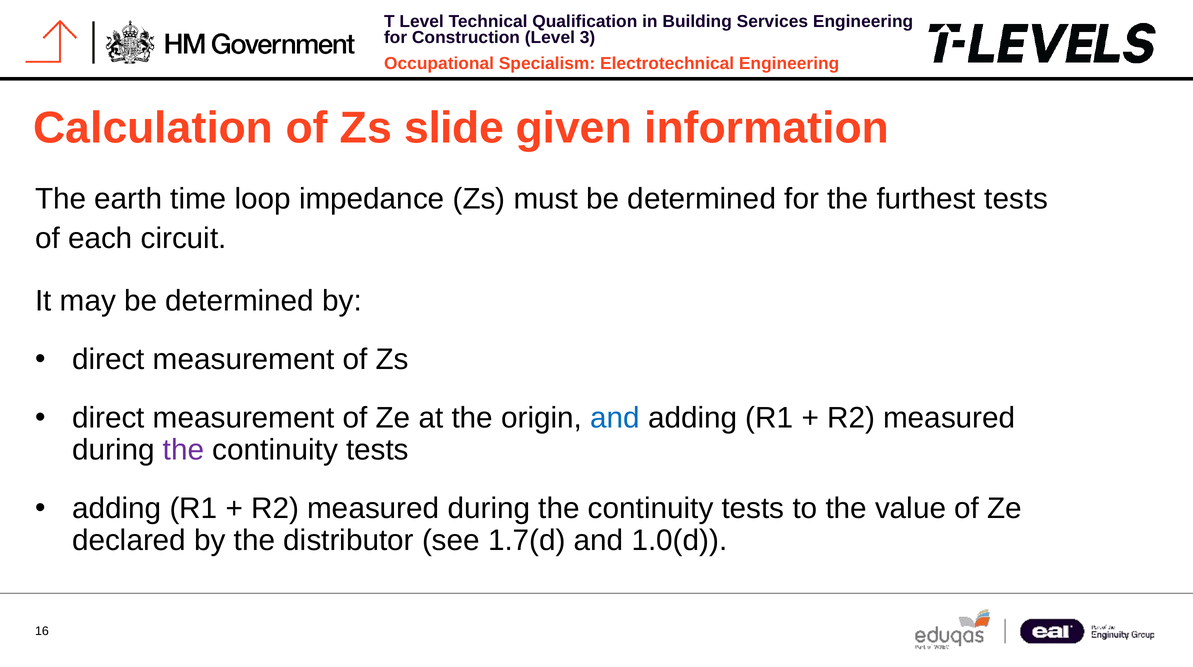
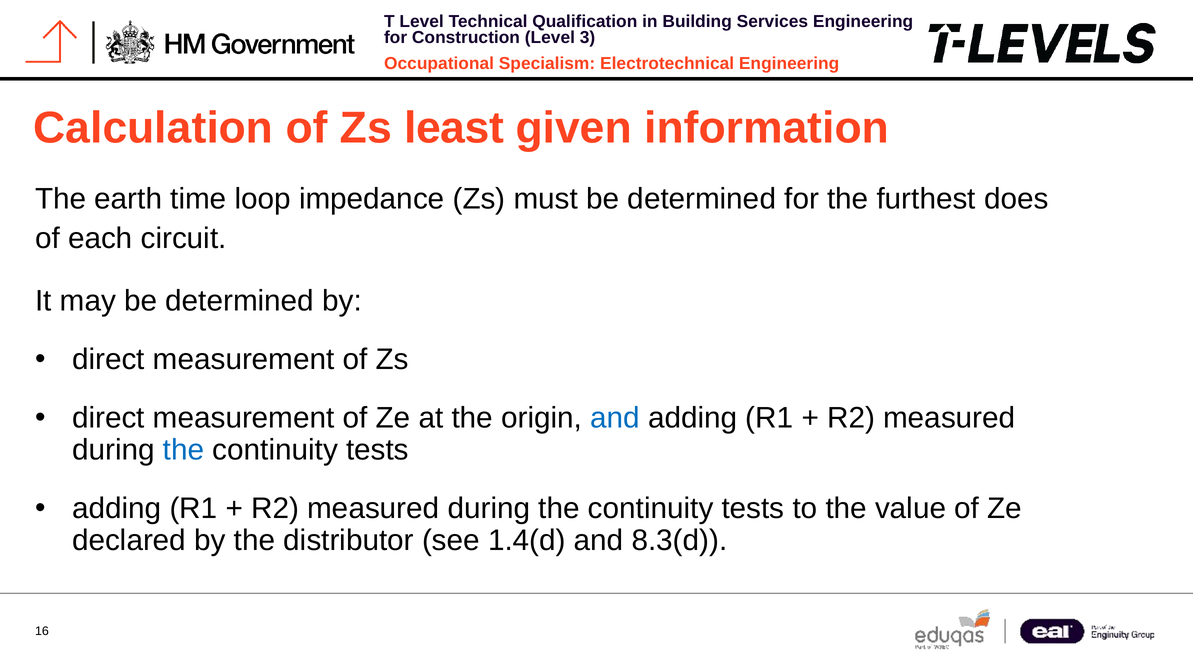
slide: slide -> least
furthest tests: tests -> does
the at (184, 450) colour: purple -> blue
1.7(d: 1.7(d -> 1.4(d
1.0(d: 1.0(d -> 8.3(d
